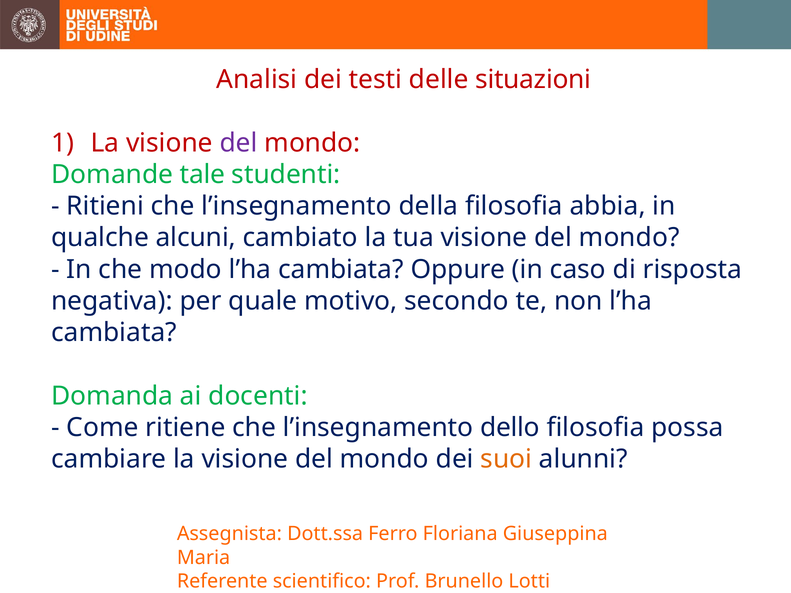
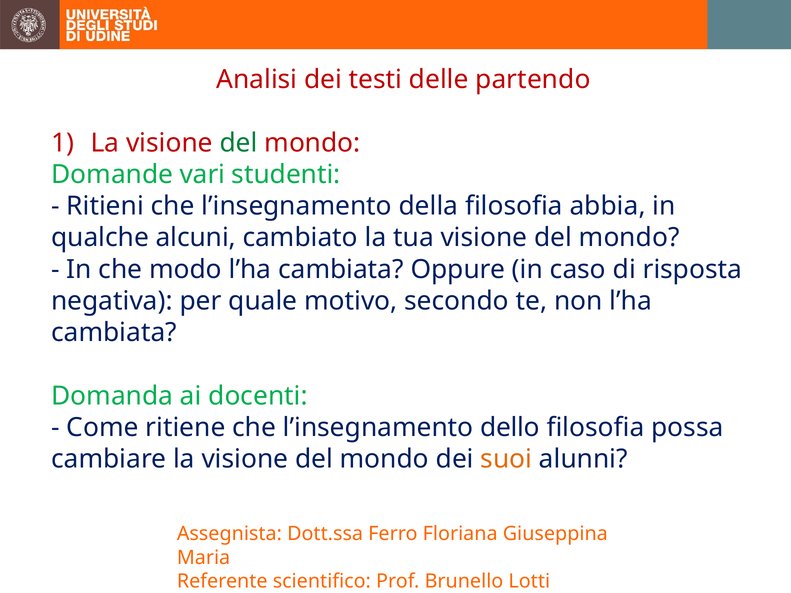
situazioni: situazioni -> partendo
del at (239, 143) colour: purple -> green
tale: tale -> vari
